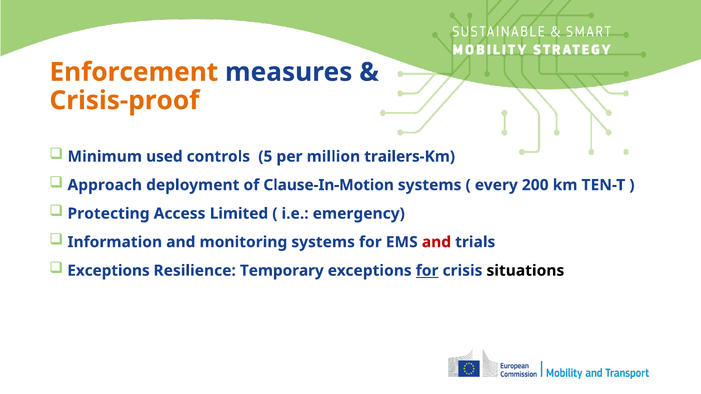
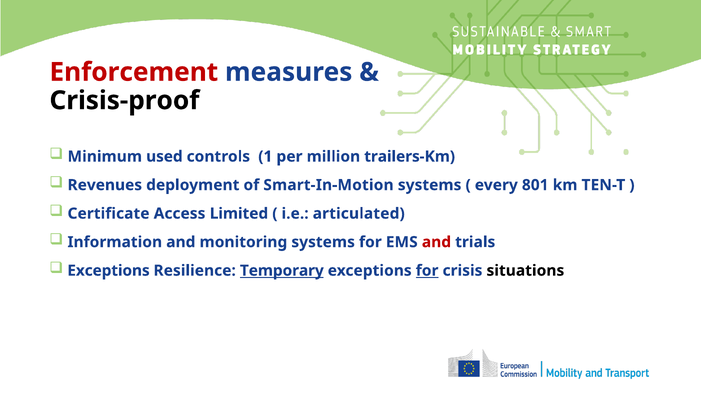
Enforcement colour: orange -> red
Crisis-proof colour: orange -> black
5: 5 -> 1
Approach: Approach -> Revenues
Clause-In-Motion: Clause-In-Motion -> Smart-In-Motion
200: 200 -> 801
Protecting: Protecting -> Certificate
emergency: emergency -> articulated
Temporary underline: none -> present
